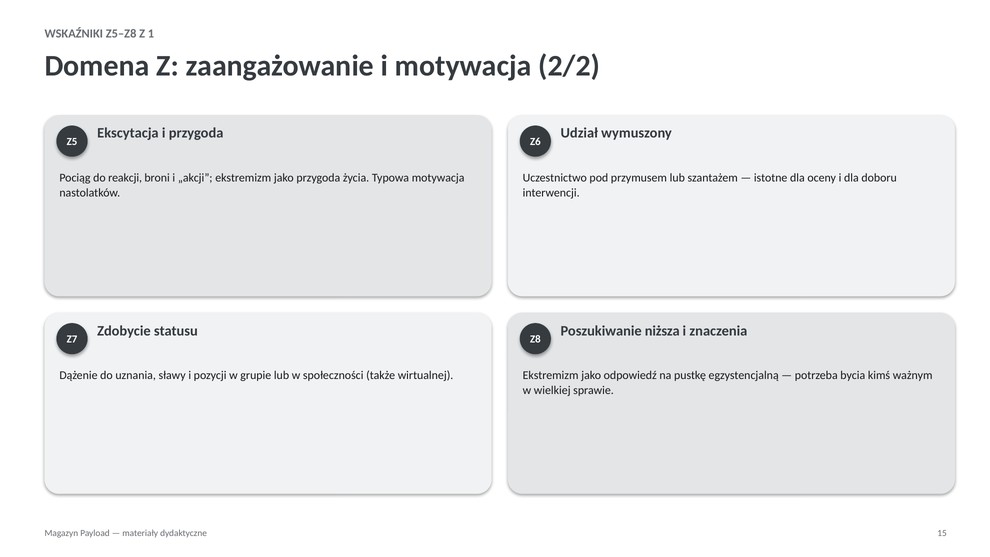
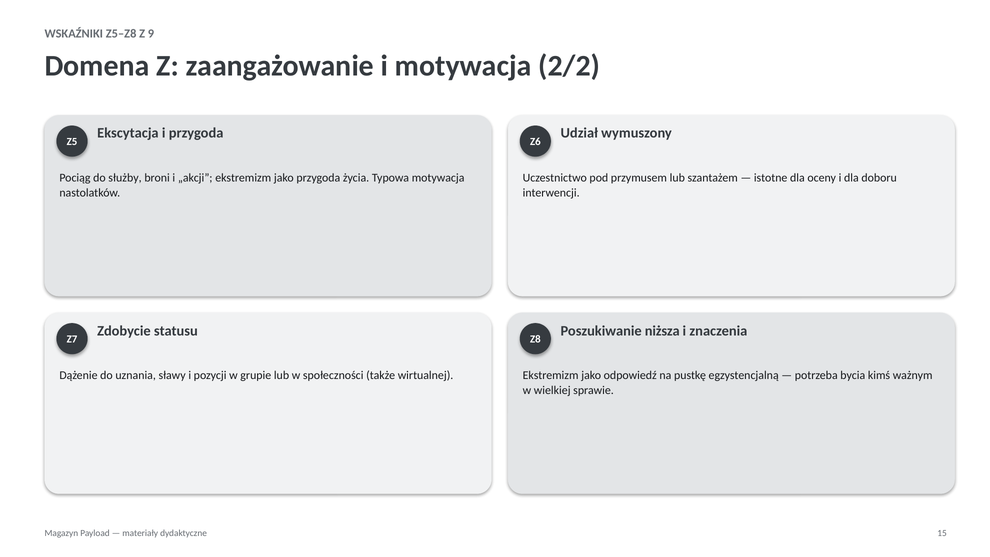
1: 1 -> 9
reakcji: reakcji -> służby
